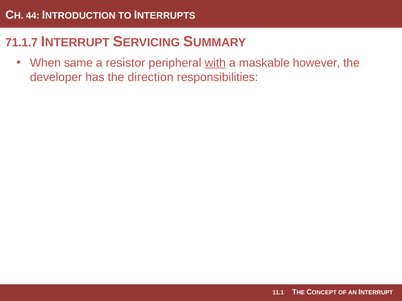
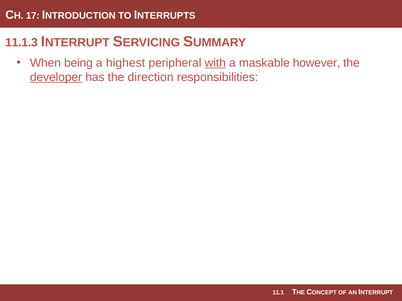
44: 44 -> 17
71.1.7: 71.1.7 -> 11.1.3
same: same -> being
resistor: resistor -> highest
developer underline: none -> present
